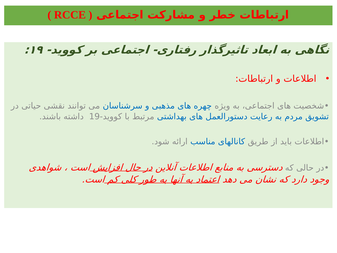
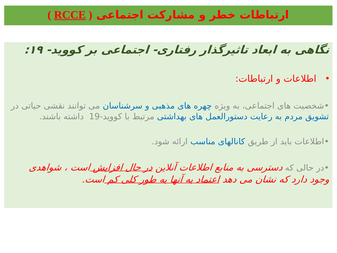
RCCE underline: none -> present
